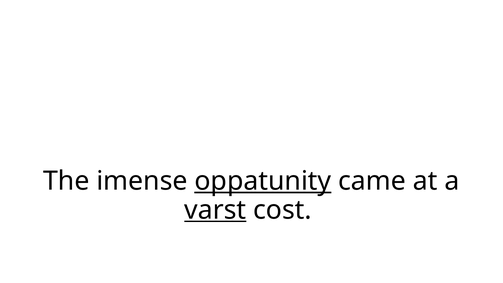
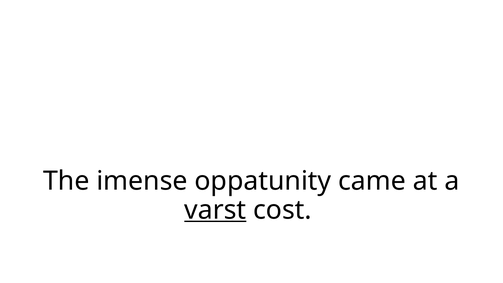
oppatunity underline: present -> none
